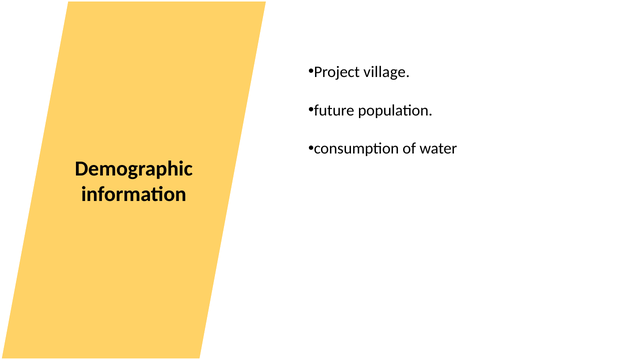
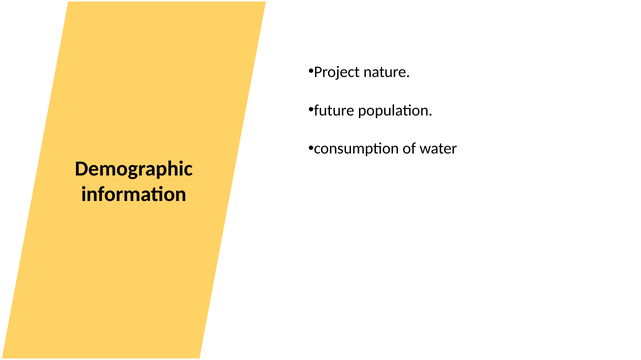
village: village -> nature
